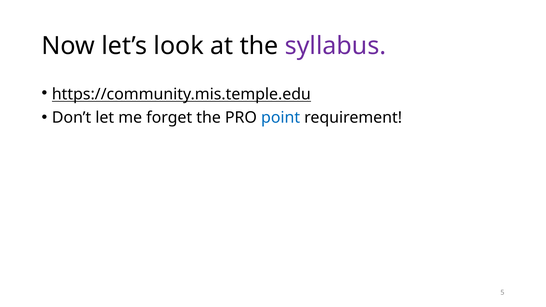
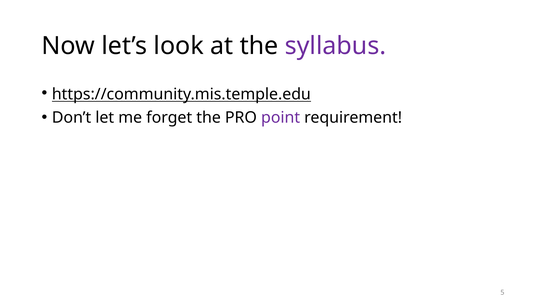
point colour: blue -> purple
